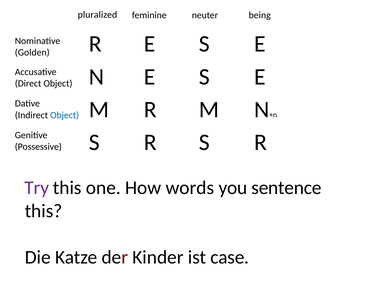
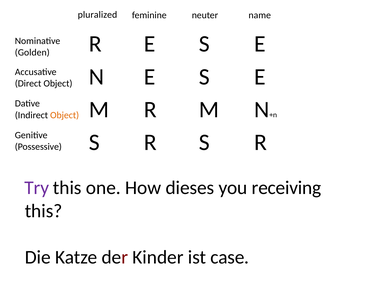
being: being -> name
Object at (65, 115) colour: blue -> orange
words: words -> dieses
sentence: sentence -> receiving
